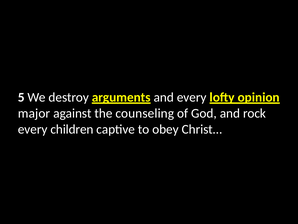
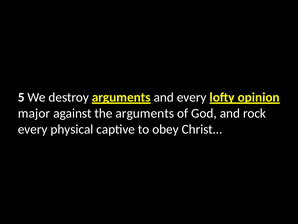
the counseling: counseling -> arguments
children: children -> physical
